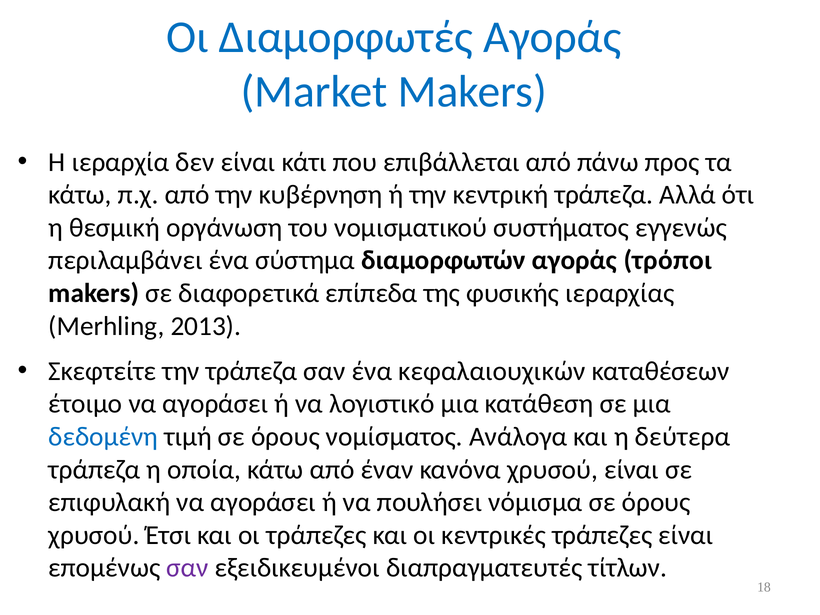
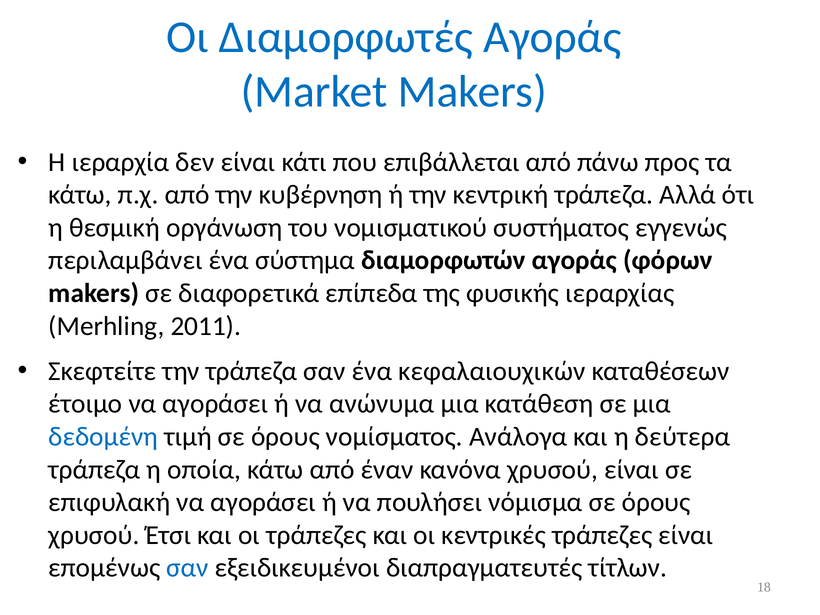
τρόποι: τρόποι -> φόρων
2013: 2013 -> 2011
λογιστικό: λογιστικό -> ανώνυμα
σαν at (188, 568) colour: purple -> blue
